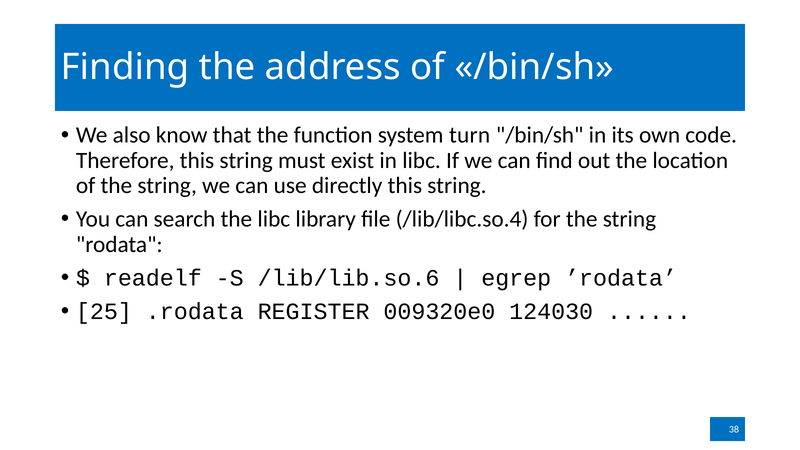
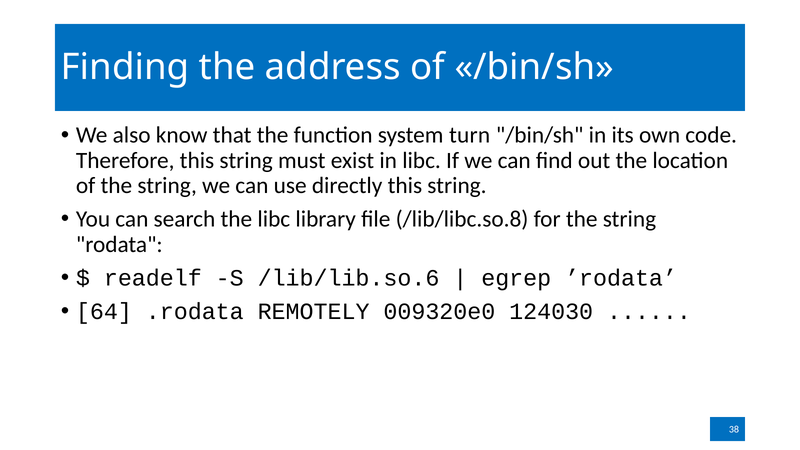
/lib/libc.so.4: /lib/libc.so.4 -> /lib/libc.so.8
25: 25 -> 64
REGISTER: REGISTER -> REMOTELY
